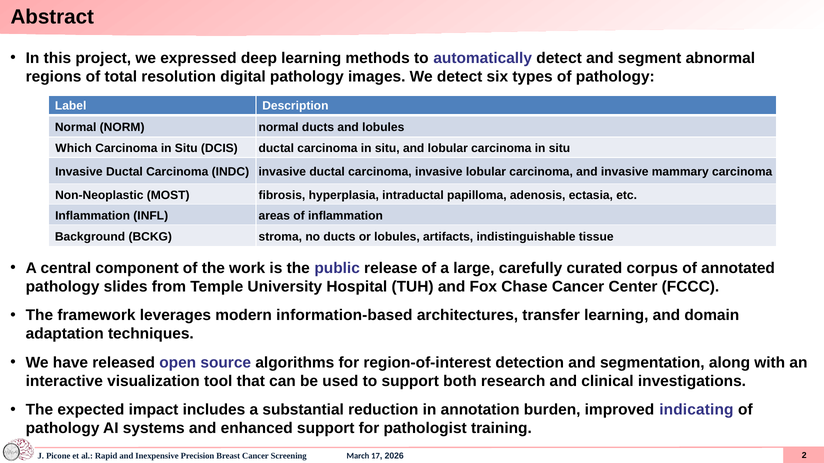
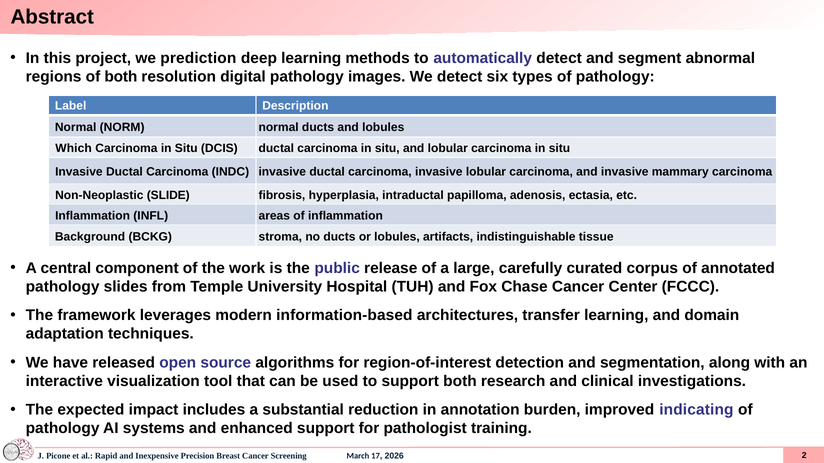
expressed: expressed -> prediction
of total: total -> both
MOST: MOST -> SLIDE
